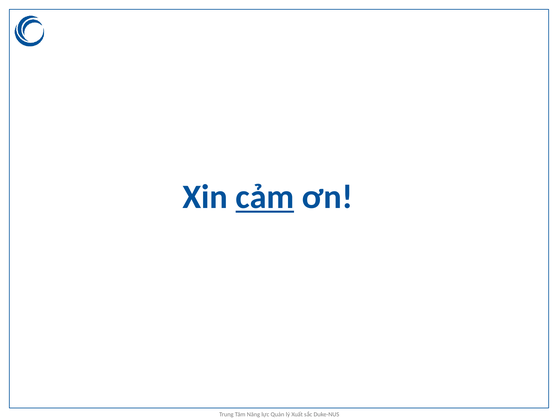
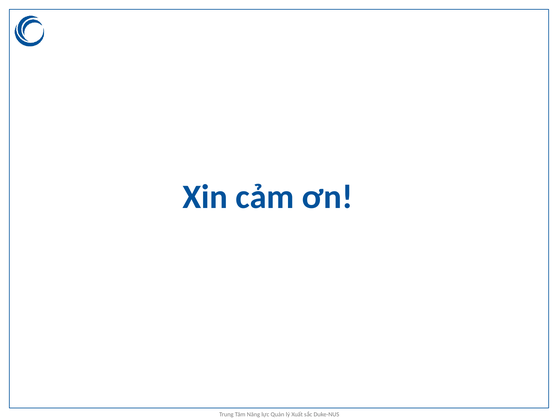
cảm underline: present -> none
